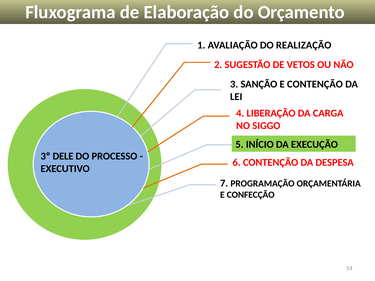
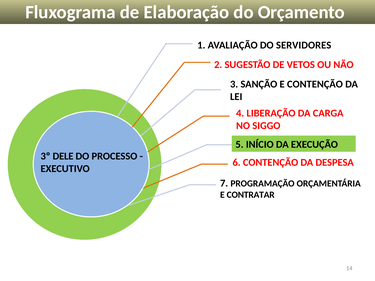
REALIZAÇÃO: REALIZAÇÃO -> SERVIDORES
CONFECÇÃO: CONFECÇÃO -> CONTRATAR
